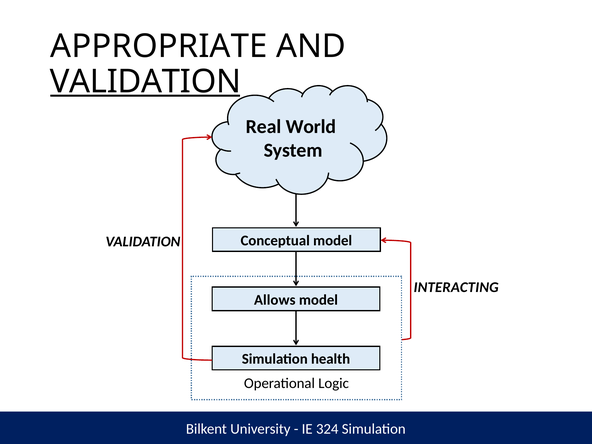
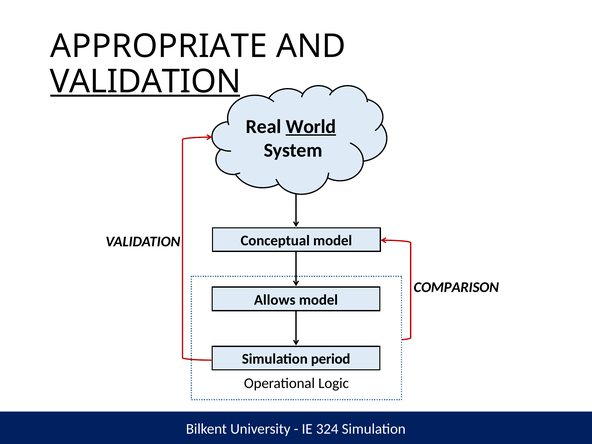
World underline: none -> present
INTERACTING: INTERACTING -> COMPARISON
health: health -> period
